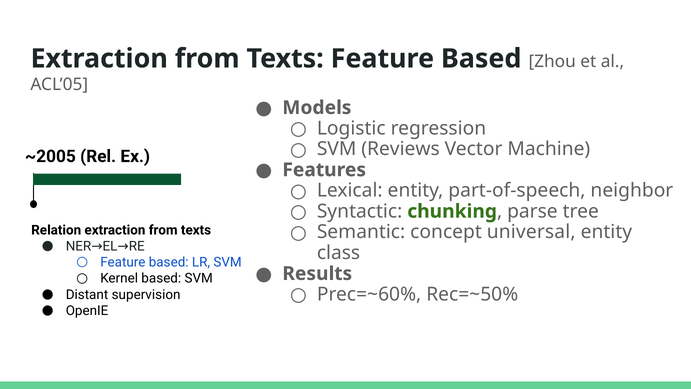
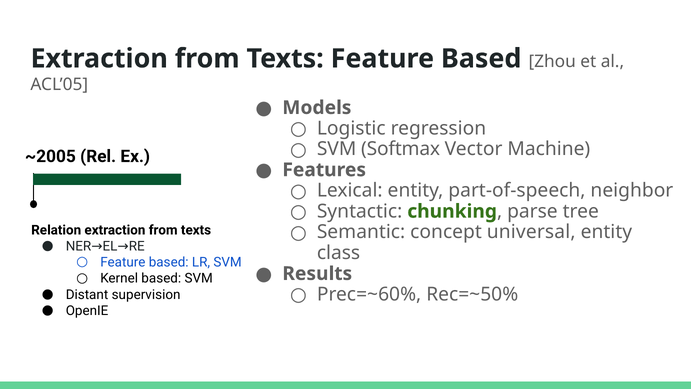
Reviews: Reviews -> Softmax
